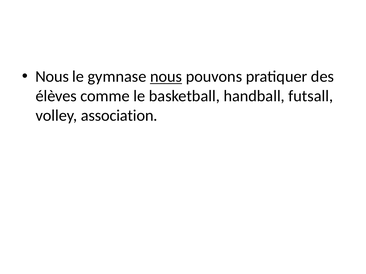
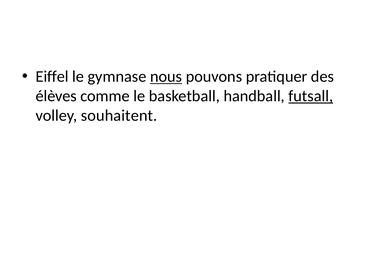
Nous at (52, 77): Nous -> Eiffel
futsall underline: none -> present
association: association -> souhaitent
